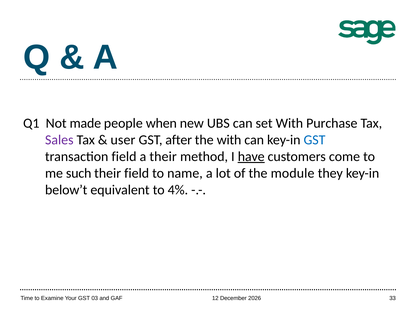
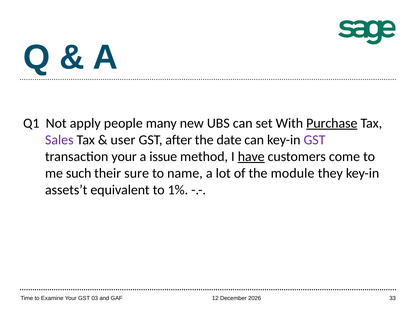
made: made -> apply
when: when -> many
Purchase underline: none -> present
the with: with -> date
GST at (315, 140) colour: blue -> purple
transaction field: field -> your
a their: their -> issue
their field: field -> sure
below’t: below’t -> assets’t
4%: 4% -> 1%
